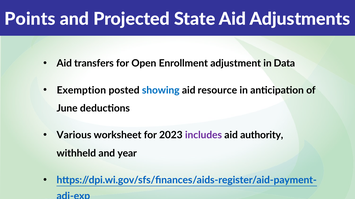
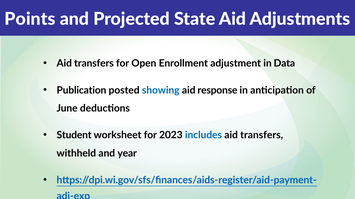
Exemption: Exemption -> Publication
resource: resource -> response
Various: Various -> Student
includes colour: purple -> blue
authority at (262, 136): authority -> transfers
